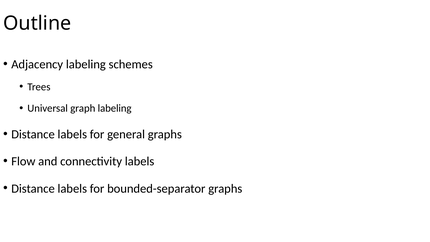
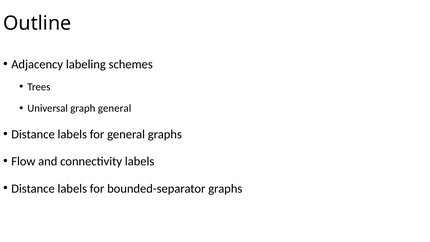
graph labeling: labeling -> general
